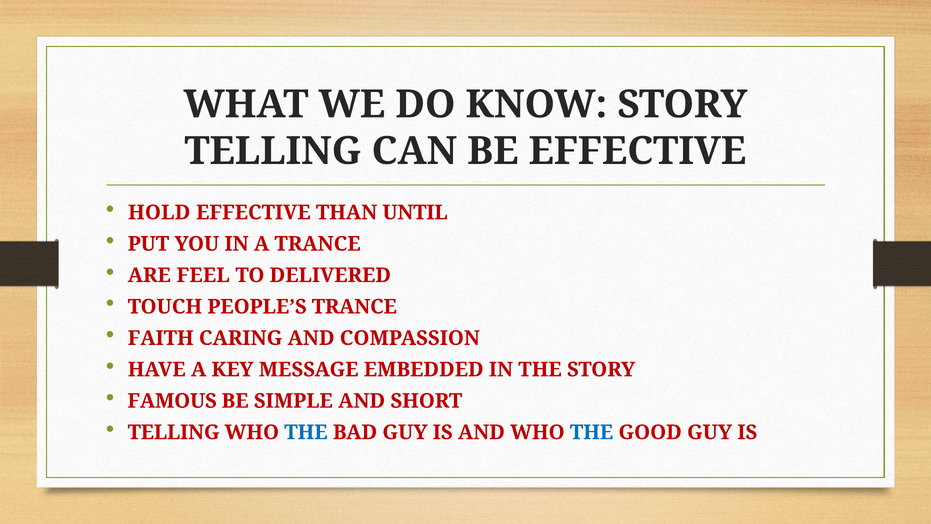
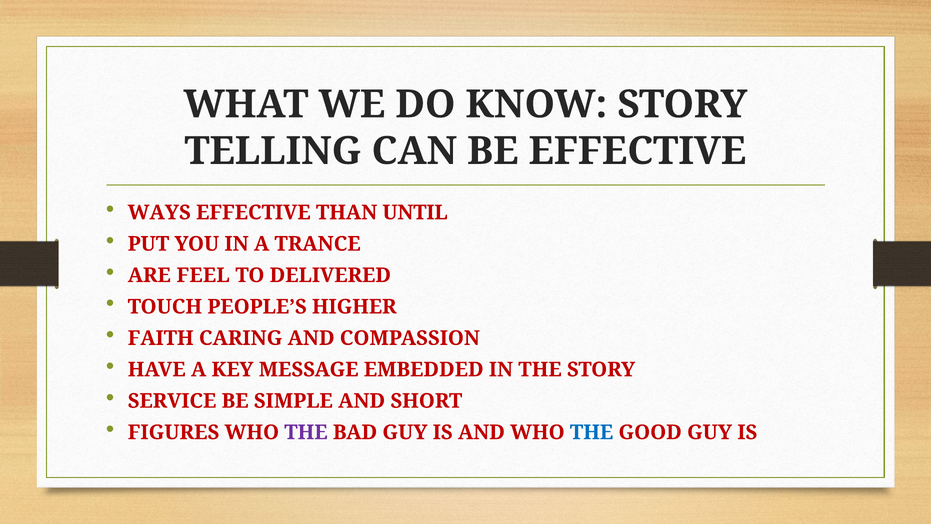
HOLD: HOLD -> WAYS
PEOPLE’S TRANCE: TRANCE -> HIGHER
FAMOUS: FAMOUS -> SERVICE
TELLING at (174, 432): TELLING -> FIGURES
THE at (306, 432) colour: blue -> purple
